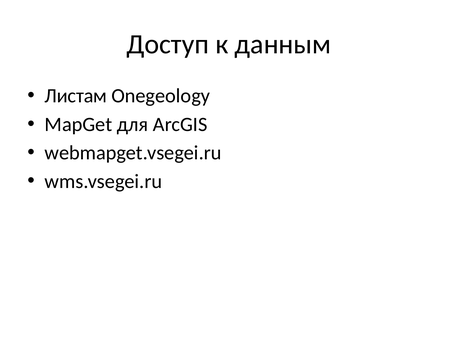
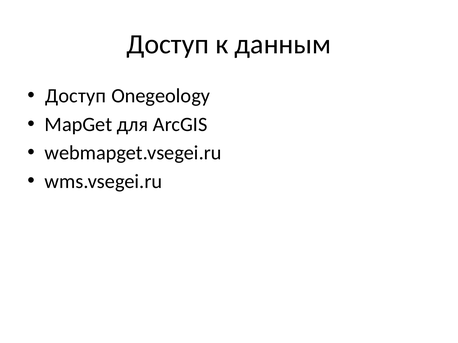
Листам at (76, 96): Листам -> Доступ
